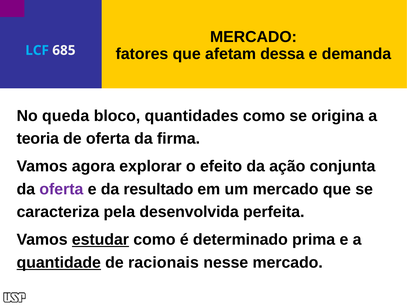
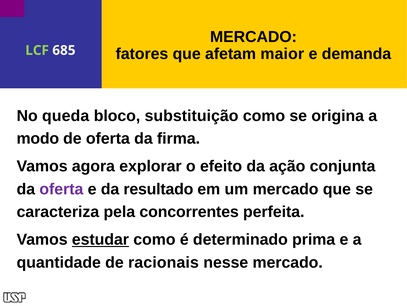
dessa: dessa -> maior
LCF colour: light blue -> light green
quantidades: quantidades -> substituição
teoria: teoria -> modo
desenvolvida: desenvolvida -> concorrentes
quantidade underline: present -> none
